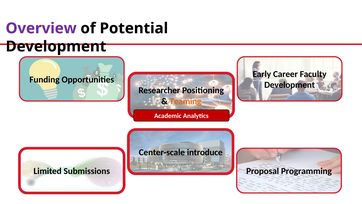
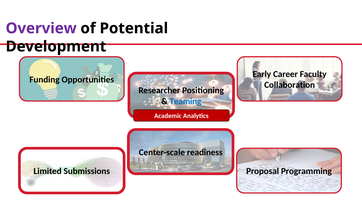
Development at (290, 85): Development -> Collaboration
Teaming colour: orange -> blue
introduce: introduce -> readiness
